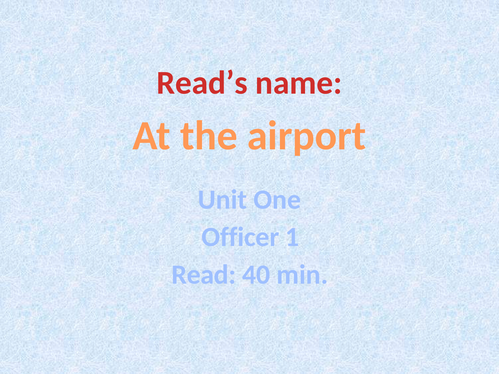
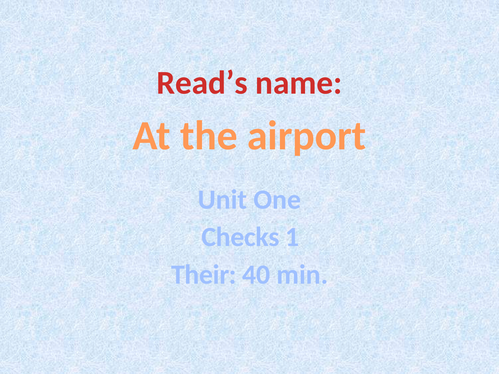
Officer: Officer -> Checks
Read: Read -> Their
